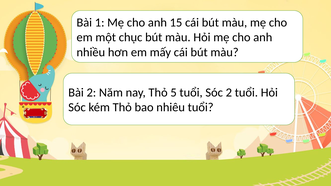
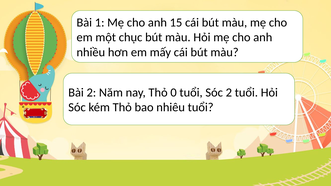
5: 5 -> 0
